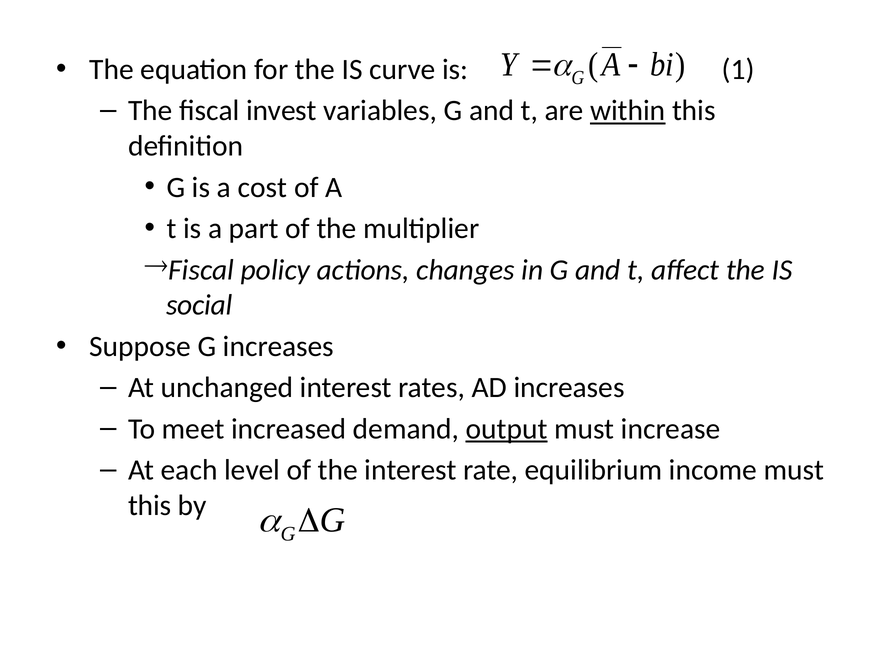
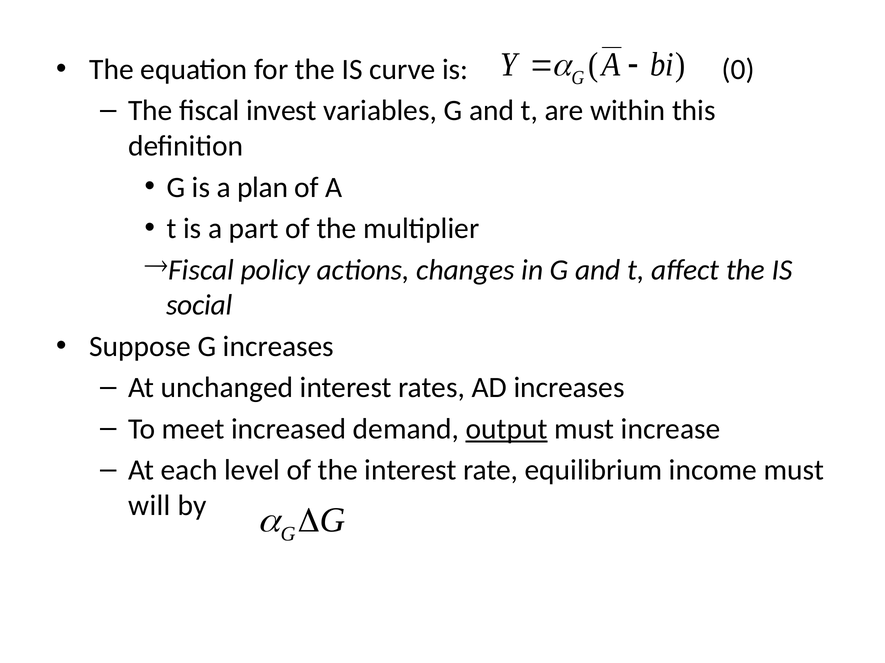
1: 1 -> 0
within underline: present -> none
cost: cost -> plan
this at (150, 506): this -> will
